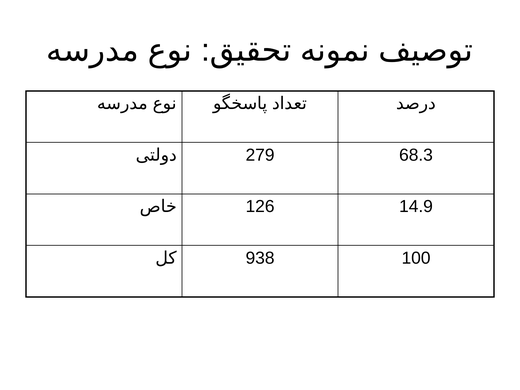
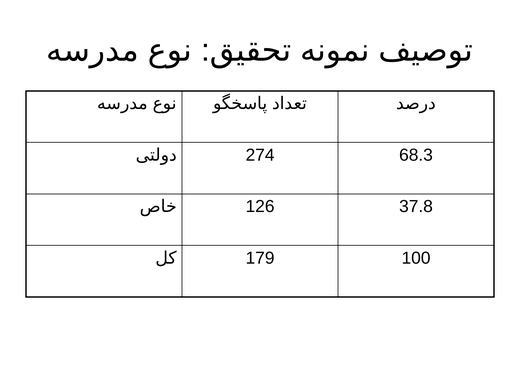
279: 279 -> 274
14.9: 14.9 -> 37.8
938: 938 -> 179
